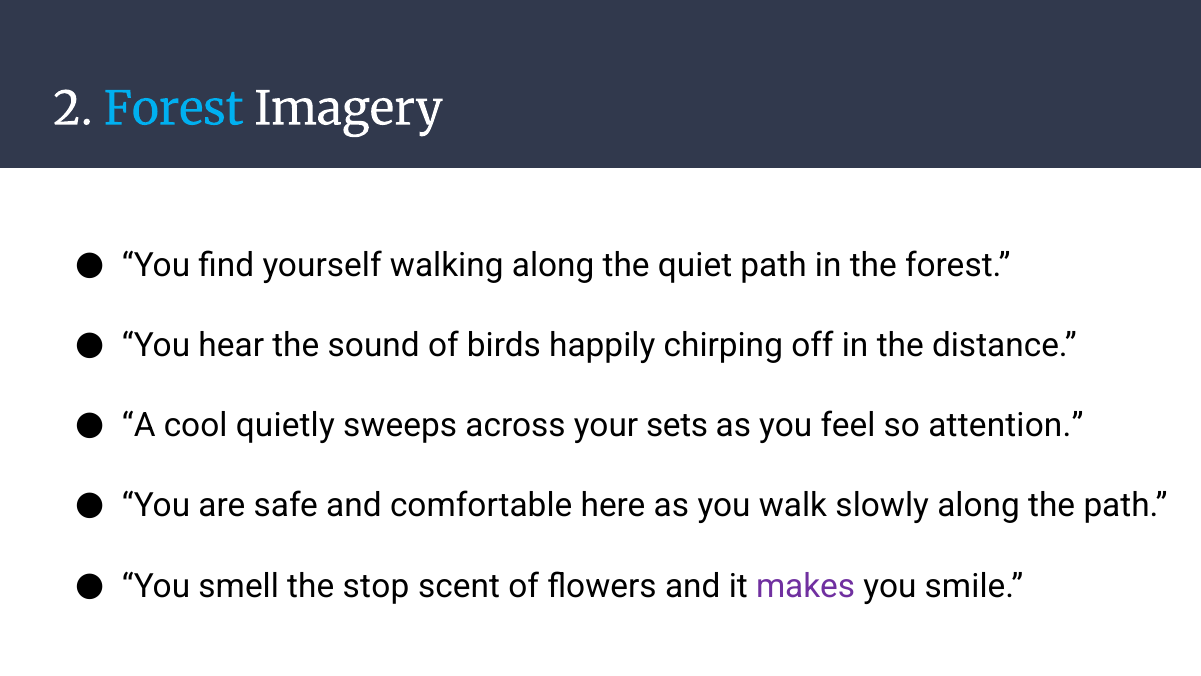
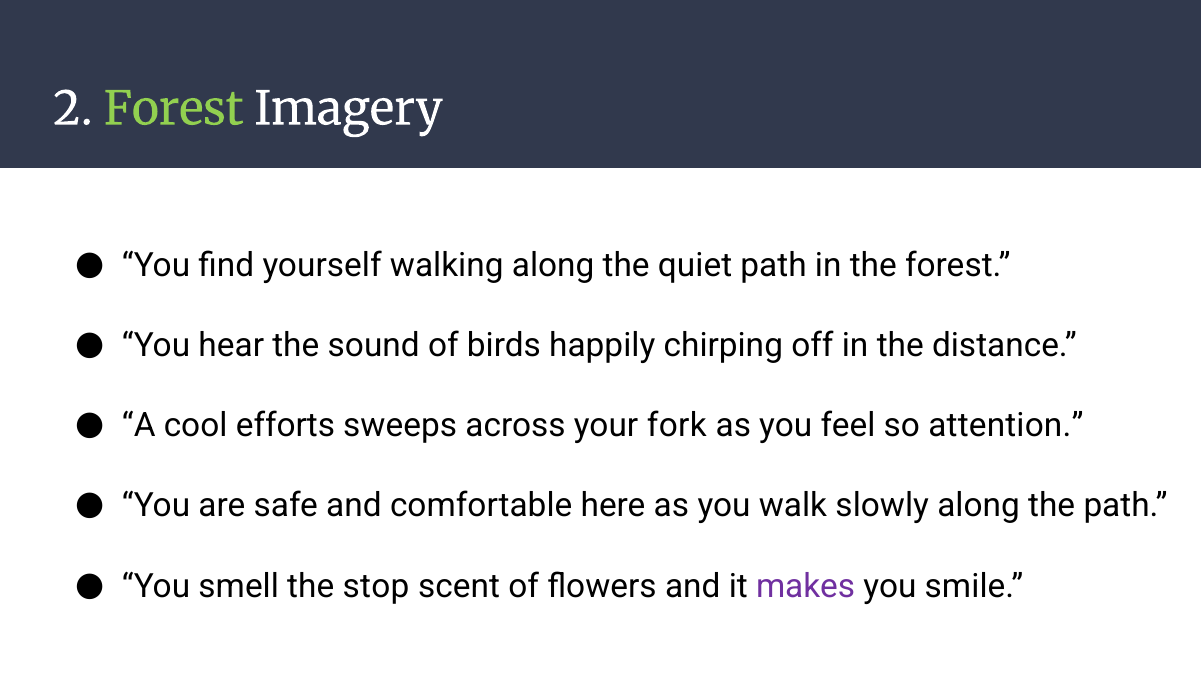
Forest at (174, 109) colour: light blue -> light green
quietly: quietly -> efforts
sets: sets -> fork
